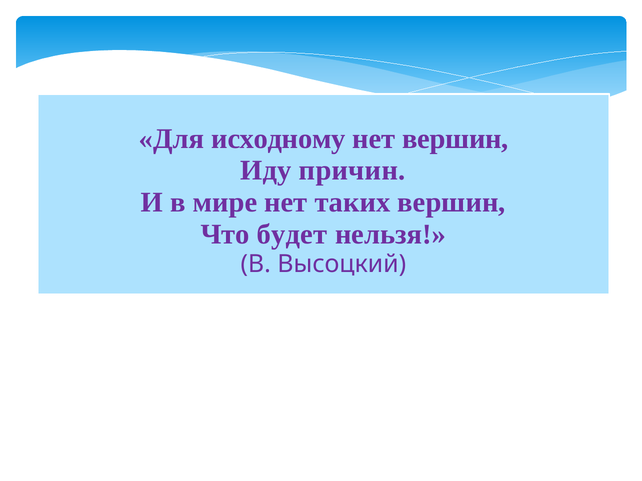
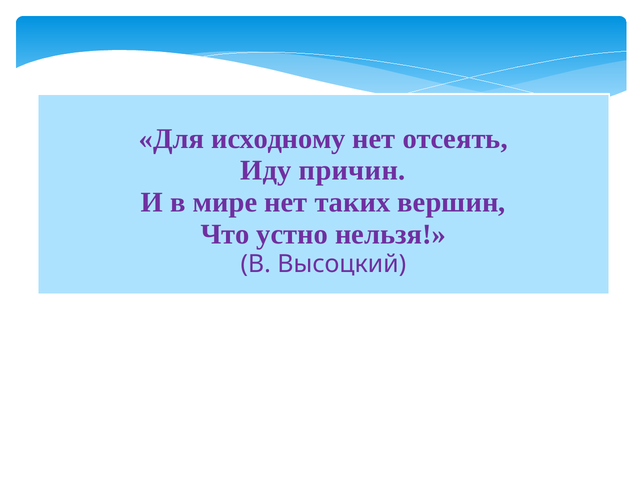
нет вершин: вершин -> отсеять
будет: будет -> устно
